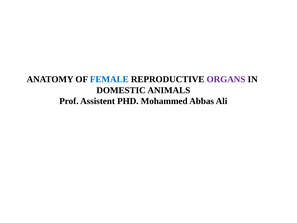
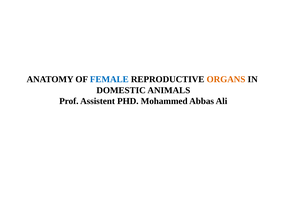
ORGANS colour: purple -> orange
